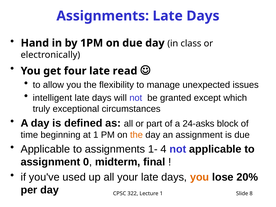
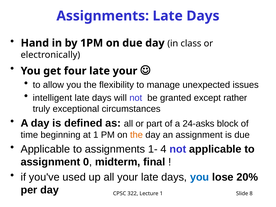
late read: read -> your
which: which -> rather
you at (200, 177) colour: orange -> blue
